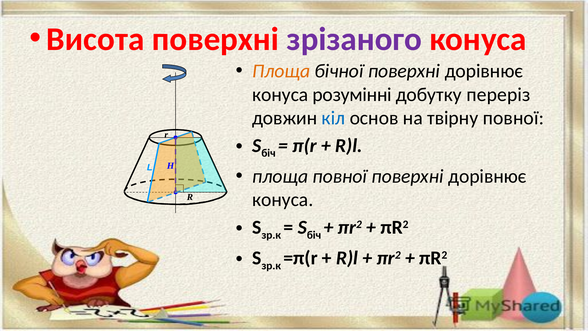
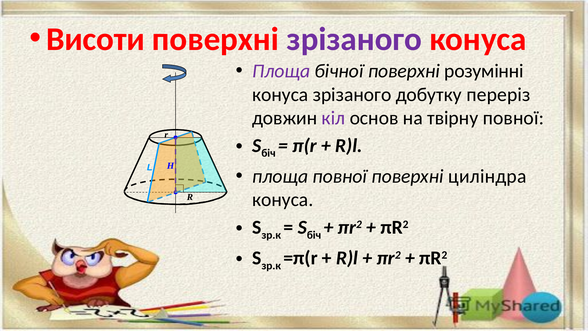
Висота: Висота -> Висоти
Площа at (281, 71) colour: orange -> purple
бічної поверхні дорівнює: дорівнює -> розумінні
конуса розумінні: розумінні -> зрізаного
кіл colour: blue -> purple
повної поверхні дорівнює: дорівнює -> циліндра
